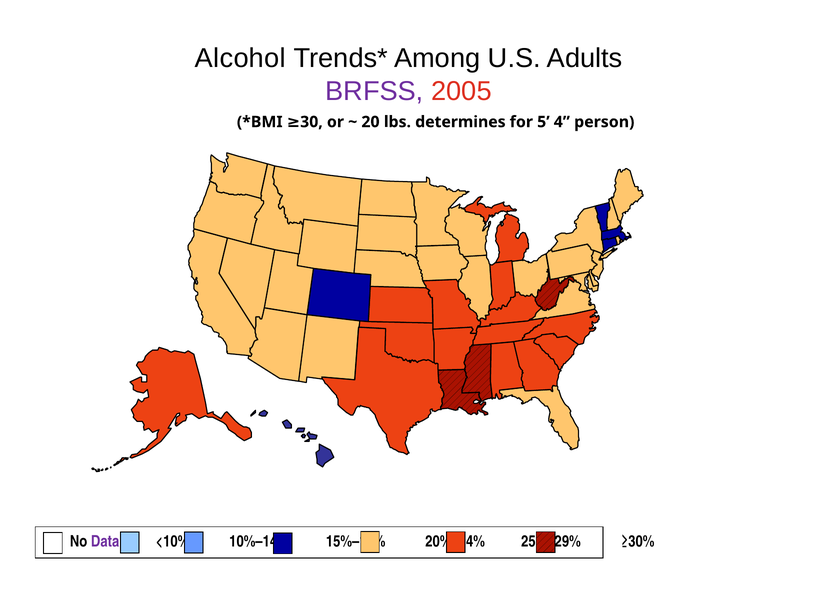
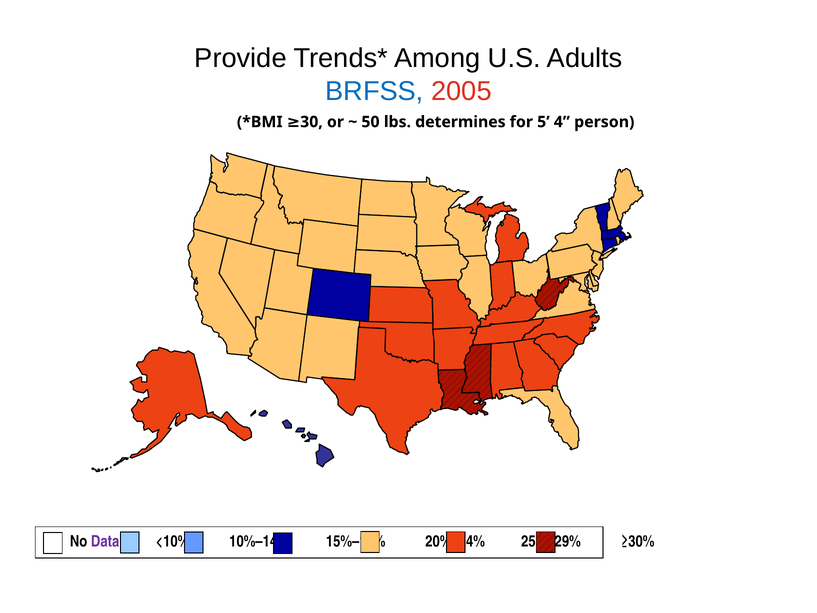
Alcohol: Alcohol -> Provide
BRFSS colour: purple -> blue
20: 20 -> 50
